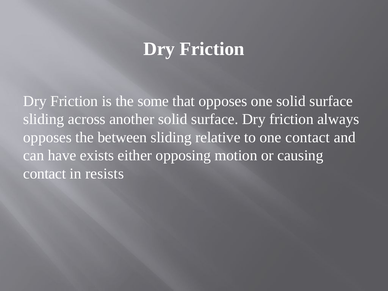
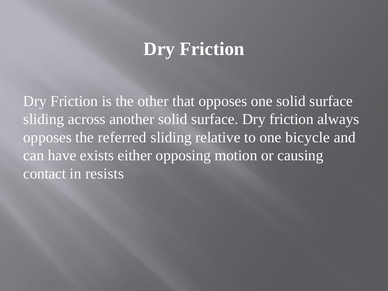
some: some -> other
between: between -> referred
one contact: contact -> bicycle
